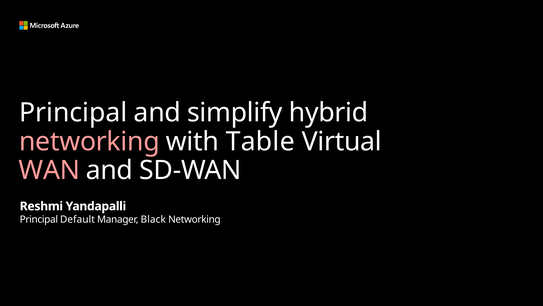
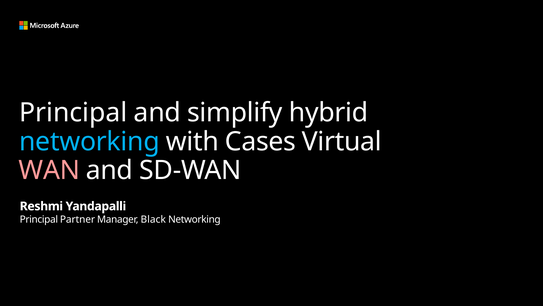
networking at (89, 141) colour: pink -> light blue
Table: Table -> Cases
Default: Default -> Partner
